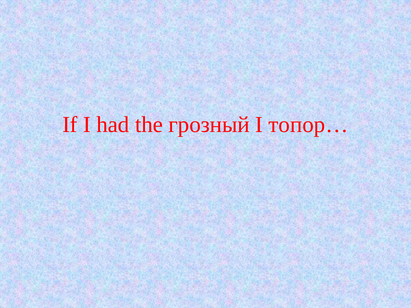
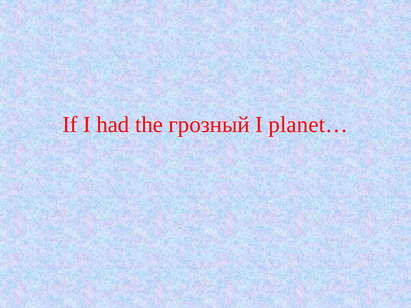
топор…: топор… -> planet…
